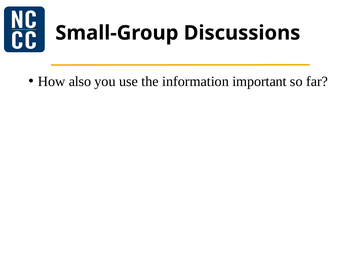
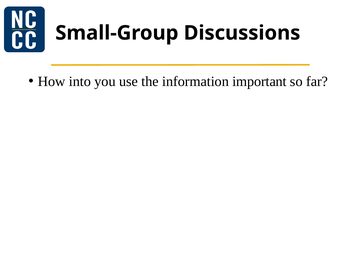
also: also -> into
